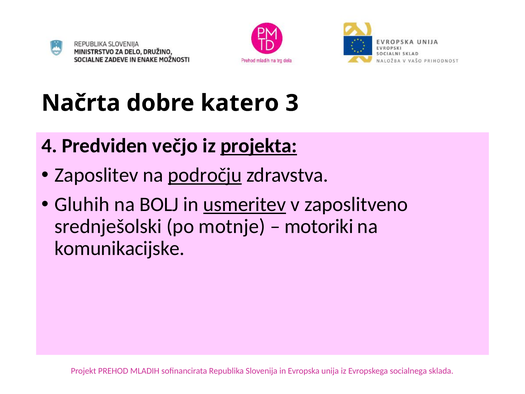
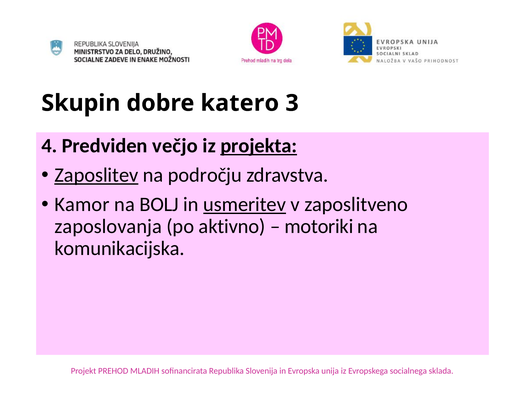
Načrta: Načrta -> Skupin
Zaposlitev underline: none -> present
področju underline: present -> none
Gluhih: Gluhih -> Kamor
srednješolski: srednješolski -> zaposlovanja
motnje: motnje -> aktivno
komunikacijske: komunikacijske -> komunikacijska
